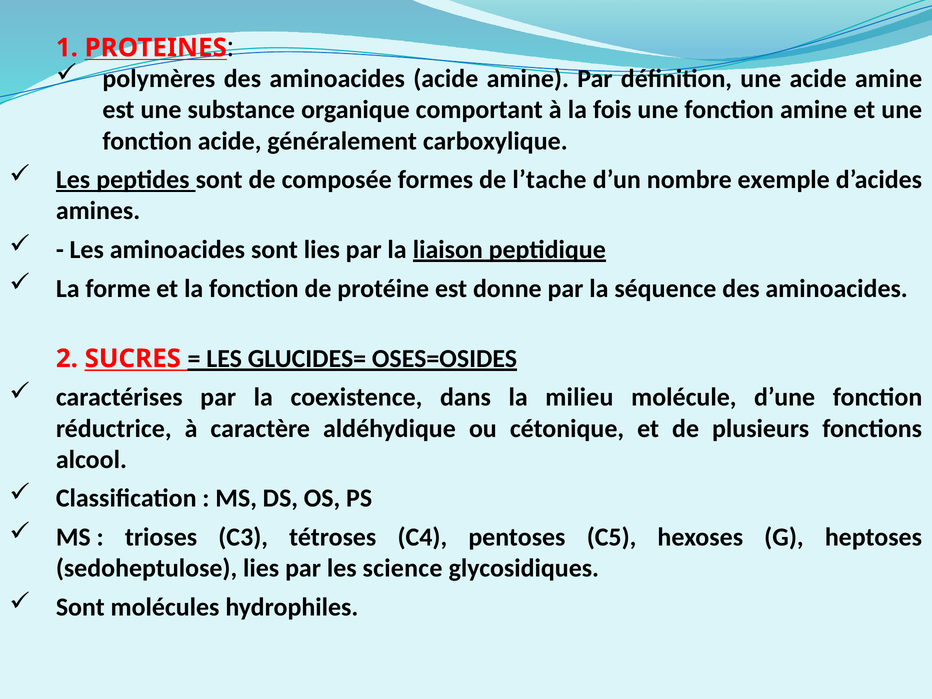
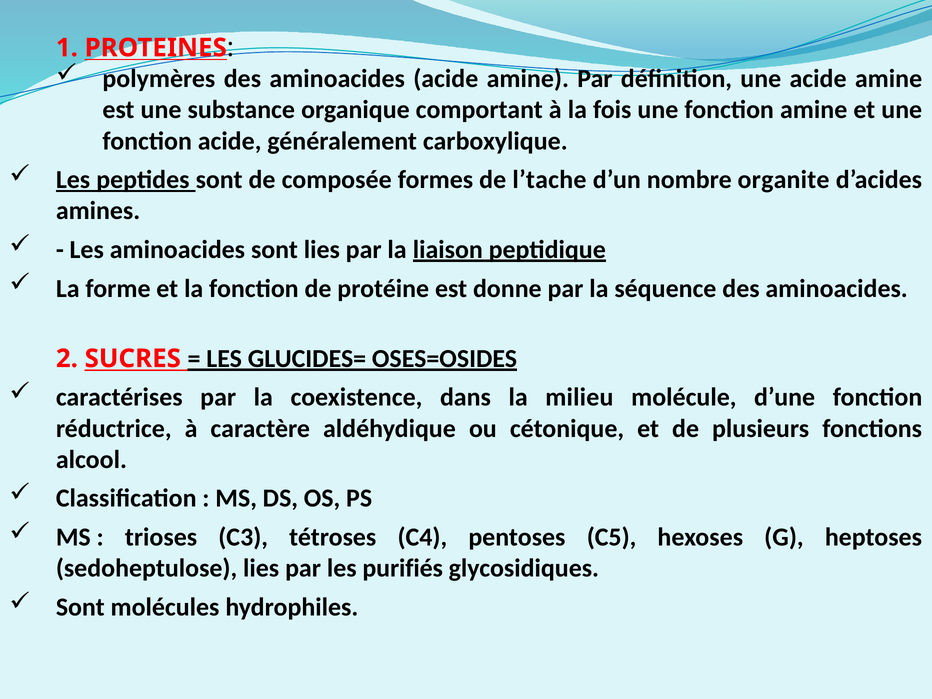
exemple: exemple -> organite
science: science -> purifiés
